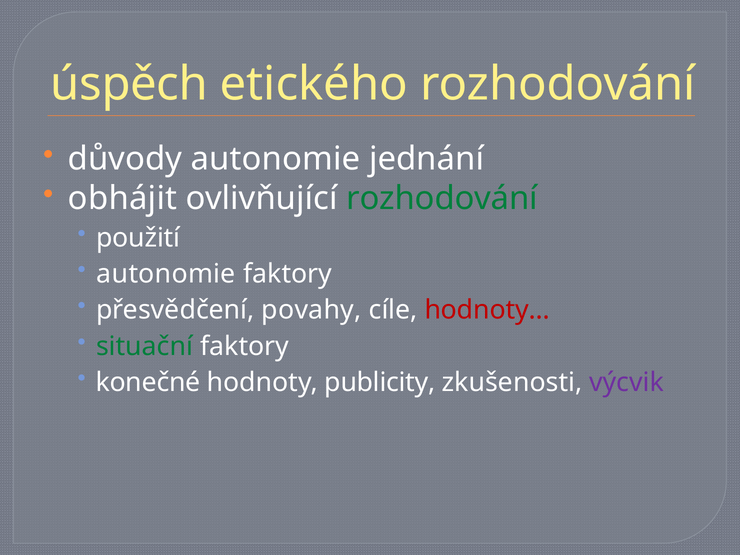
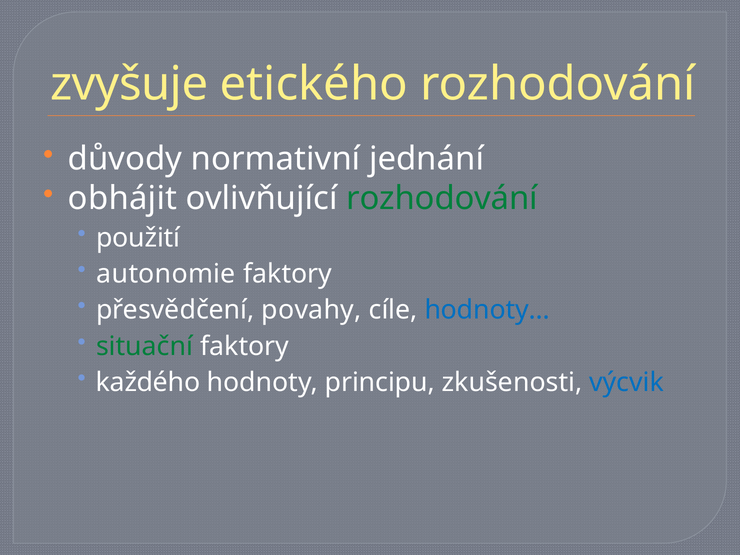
úspěch: úspěch -> zvyšuje
důvody autonomie: autonomie -> normativní
hodnoty… colour: red -> blue
konečné: konečné -> každého
publicity: publicity -> principu
výcvik colour: purple -> blue
